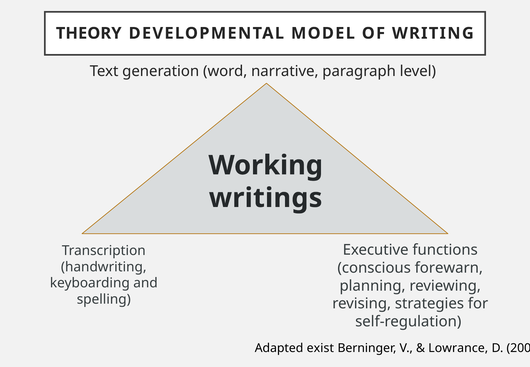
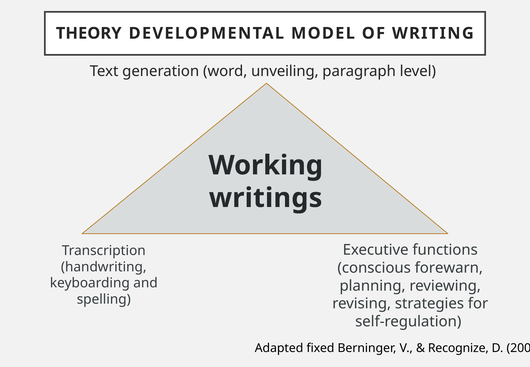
narrative: narrative -> unveiling
exist: exist -> fixed
Lowrance: Lowrance -> Recognize
